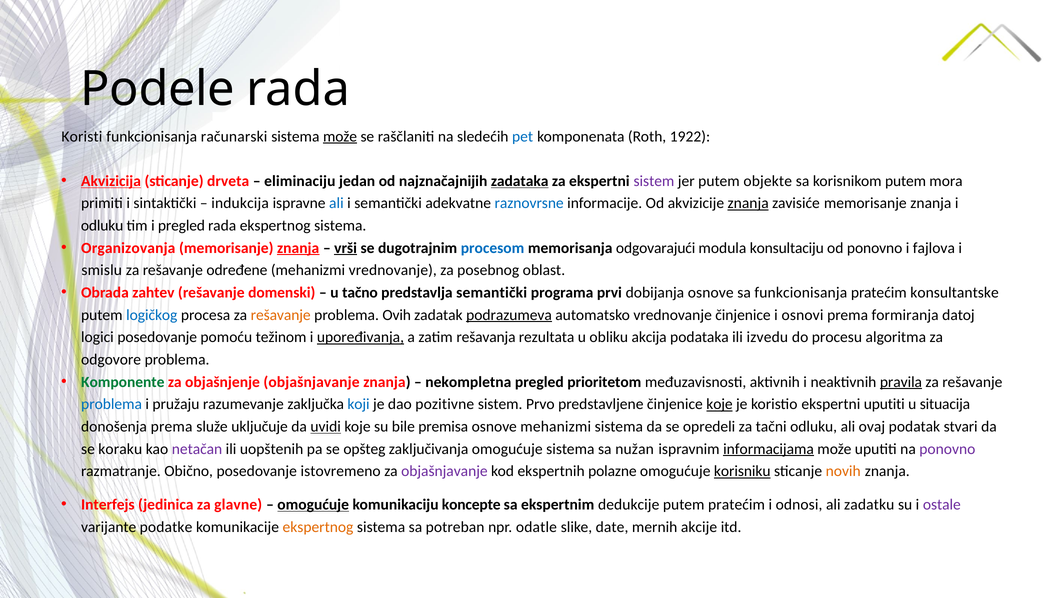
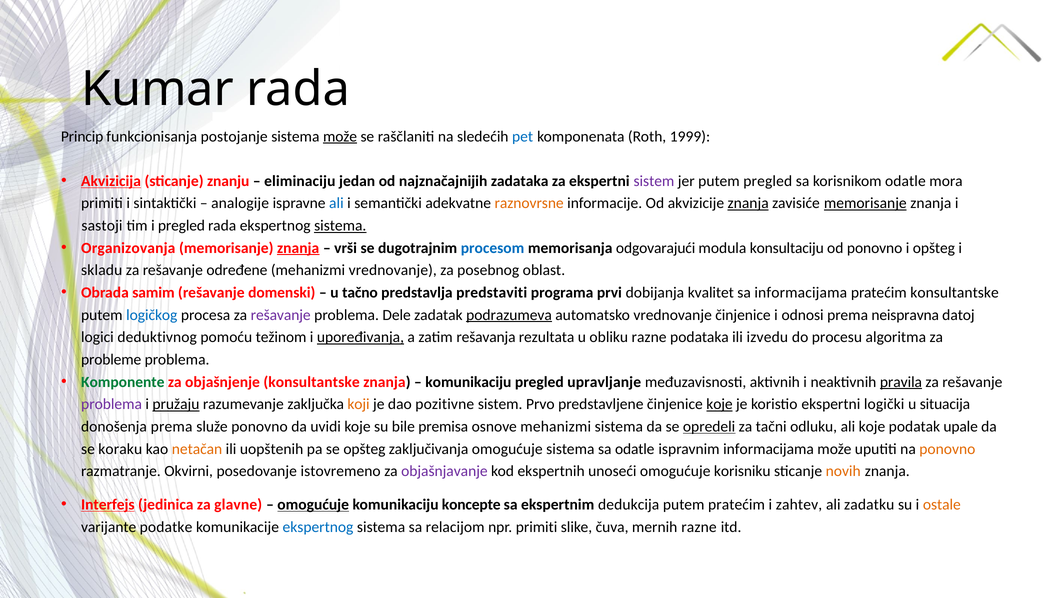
Podele: Podele -> Kumar
Koristi: Koristi -> Princip
računarski: računarski -> postojanje
1922: 1922 -> 1999
drveta: drveta -> znanju
zadataka underline: present -> none
putem objekte: objekte -> pregled
korisnikom putem: putem -> odatle
indukcija: indukcija -> analogije
raznovrsne colour: blue -> orange
memorisanje at (865, 204) underline: none -> present
odluku at (102, 226): odluku -> sastoji
sistema at (340, 226) underline: none -> present
vrši underline: present -> none
i fajlova: fajlova -> opšteg
smislu: smislu -> skladu
zahtev: zahtev -> samim
predstavlja semantički: semantički -> predstaviti
dobijanja osnove: osnove -> kvalitet
sa funkcionisanja: funkcionisanja -> informacijama
rešavanje at (281, 315) colour: orange -> purple
Ovih: Ovih -> Dele
osnovi: osnovi -> odnosi
formiranja: formiranja -> neispravna
logici posedovanje: posedovanje -> deduktivnog
obliku akcija: akcija -> razne
odgovore: odgovore -> probleme
objašnjenje objašnjavanje: objašnjavanje -> konsultantske
nekompletna at (468, 382): nekompletna -> komunikaciju
prioritetom: prioritetom -> upravljanje
problema at (112, 405) colour: blue -> purple
pružaju underline: none -> present
koji colour: blue -> orange
ekspertni uputiti: uputiti -> logički
služe uključuje: uključuje -> ponovno
uvidi underline: present -> none
opredeli underline: none -> present
ali ovaj: ovaj -> koje
stvari: stvari -> upale
netačan colour: purple -> orange
sa nužan: nužan -> odatle
informacijama at (769, 449) underline: present -> none
ponovno at (947, 449) colour: purple -> orange
Obično: Obično -> Okvirni
polazne: polazne -> unoseći
korisniku underline: present -> none
Interfejs underline: none -> present
dedukcije: dedukcije -> dedukcija
odnosi: odnosi -> zahtev
ostale colour: purple -> orange
ekspertnog at (318, 527) colour: orange -> blue
potreban: potreban -> relacijom
npr odatle: odatle -> primiti
date: date -> čuva
mernih akcije: akcije -> razne
